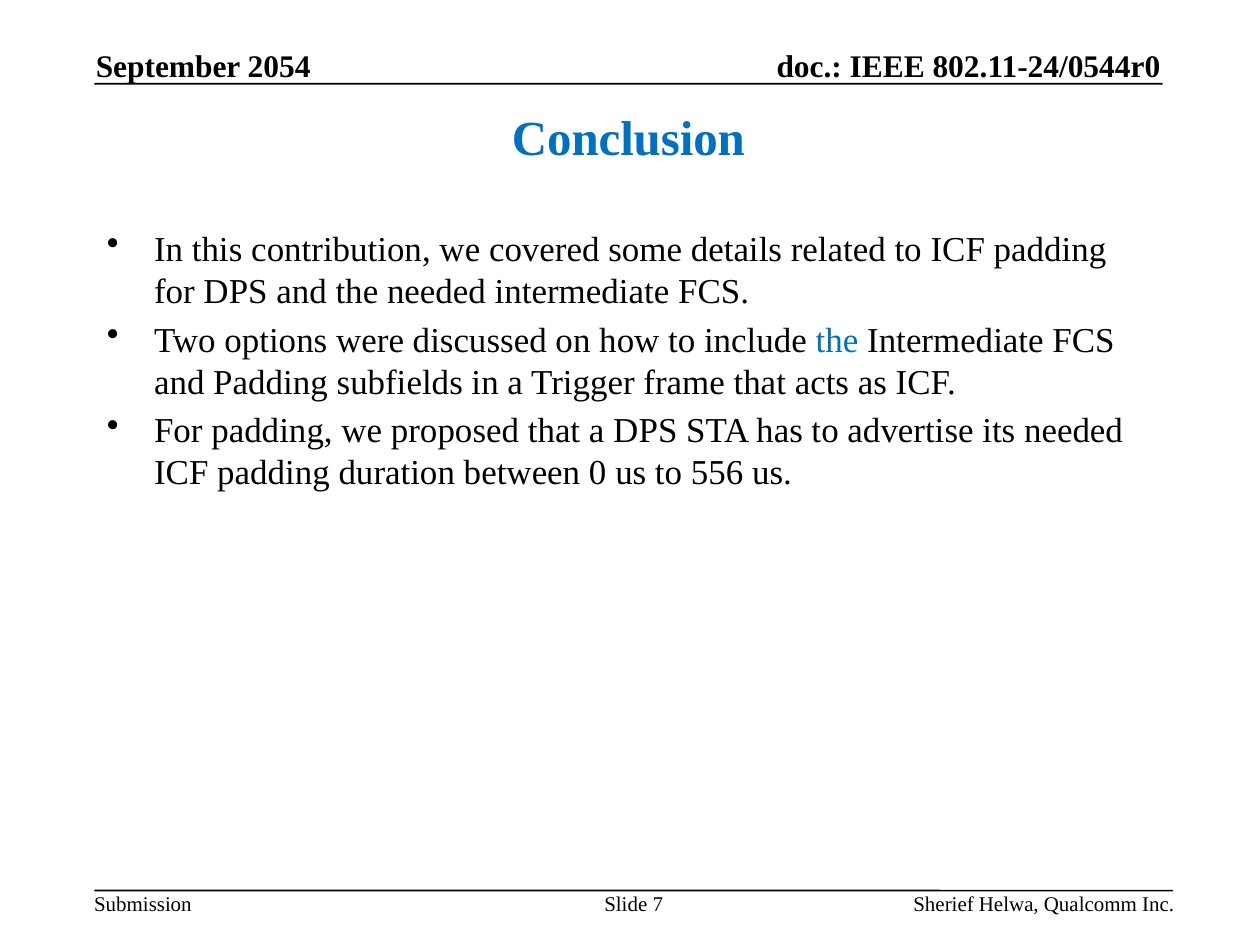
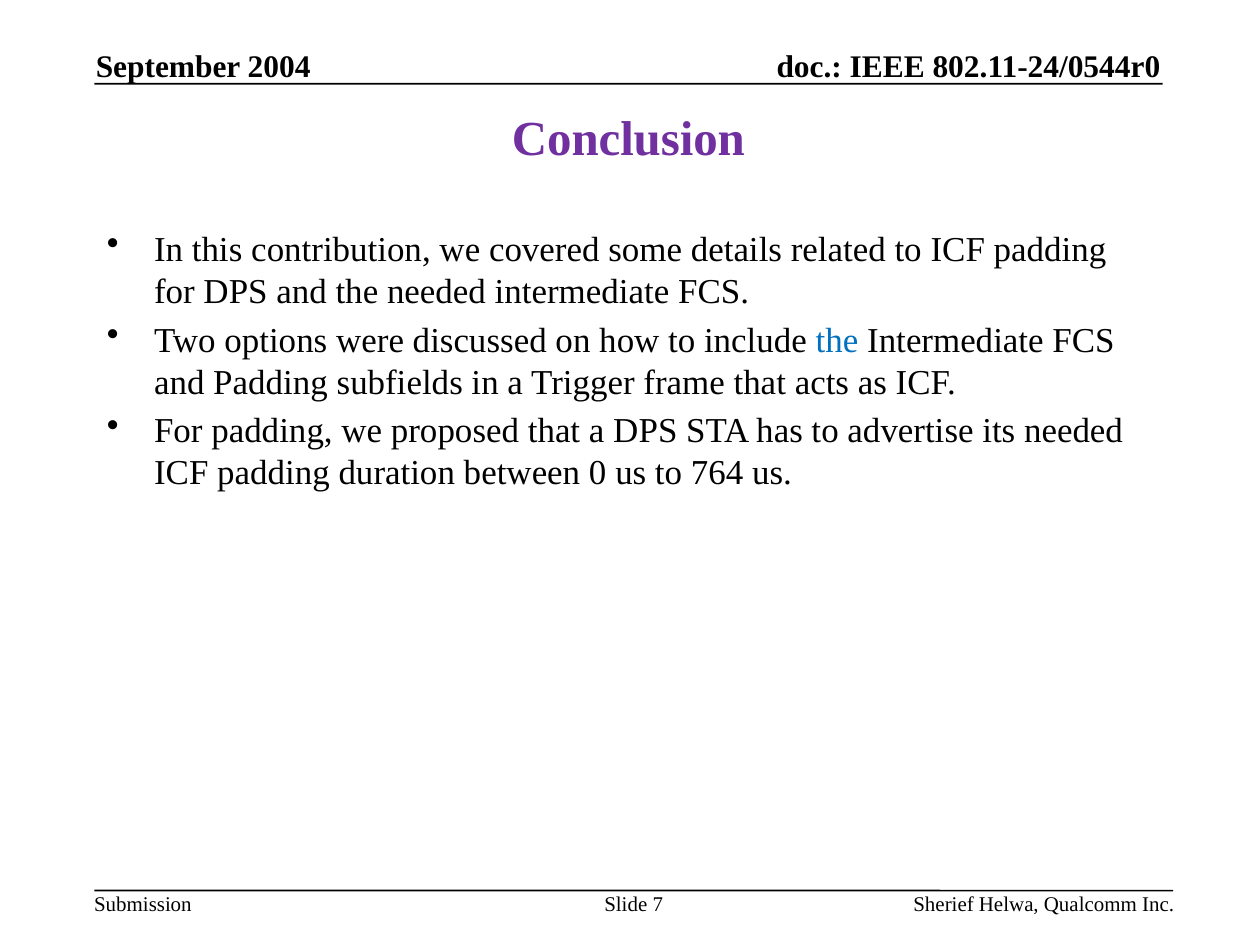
2054: 2054 -> 2004
Conclusion colour: blue -> purple
556: 556 -> 764
